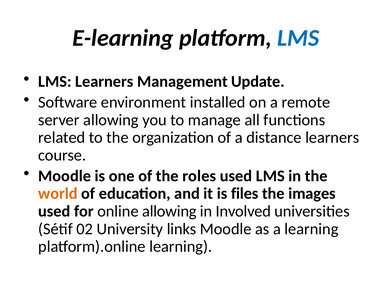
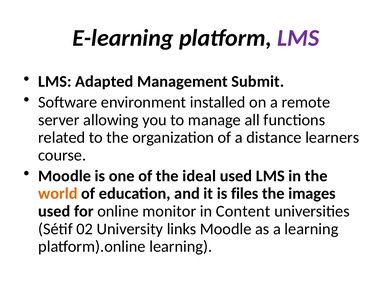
LMS at (298, 38) colour: blue -> purple
LMS Learners: Learners -> Adapted
Update: Update -> Submit
roles: roles -> ideal
online allowing: allowing -> monitor
Involved: Involved -> Content
